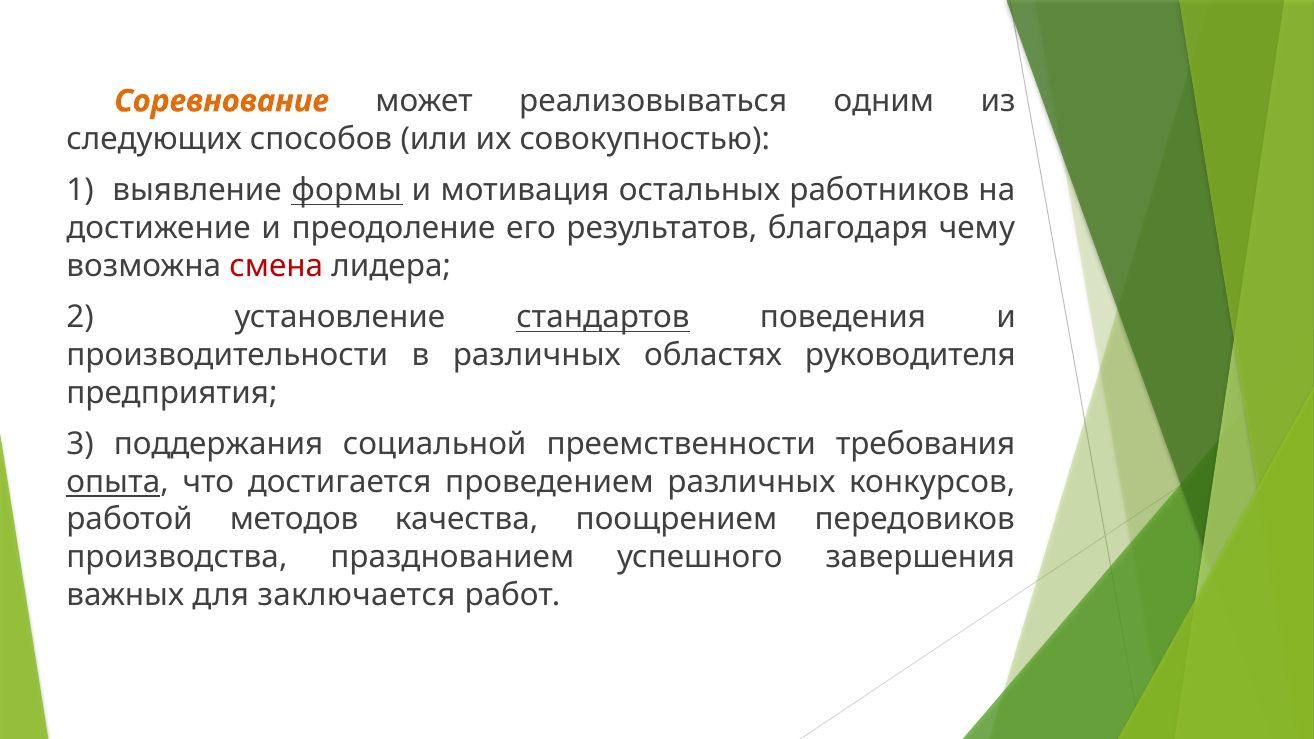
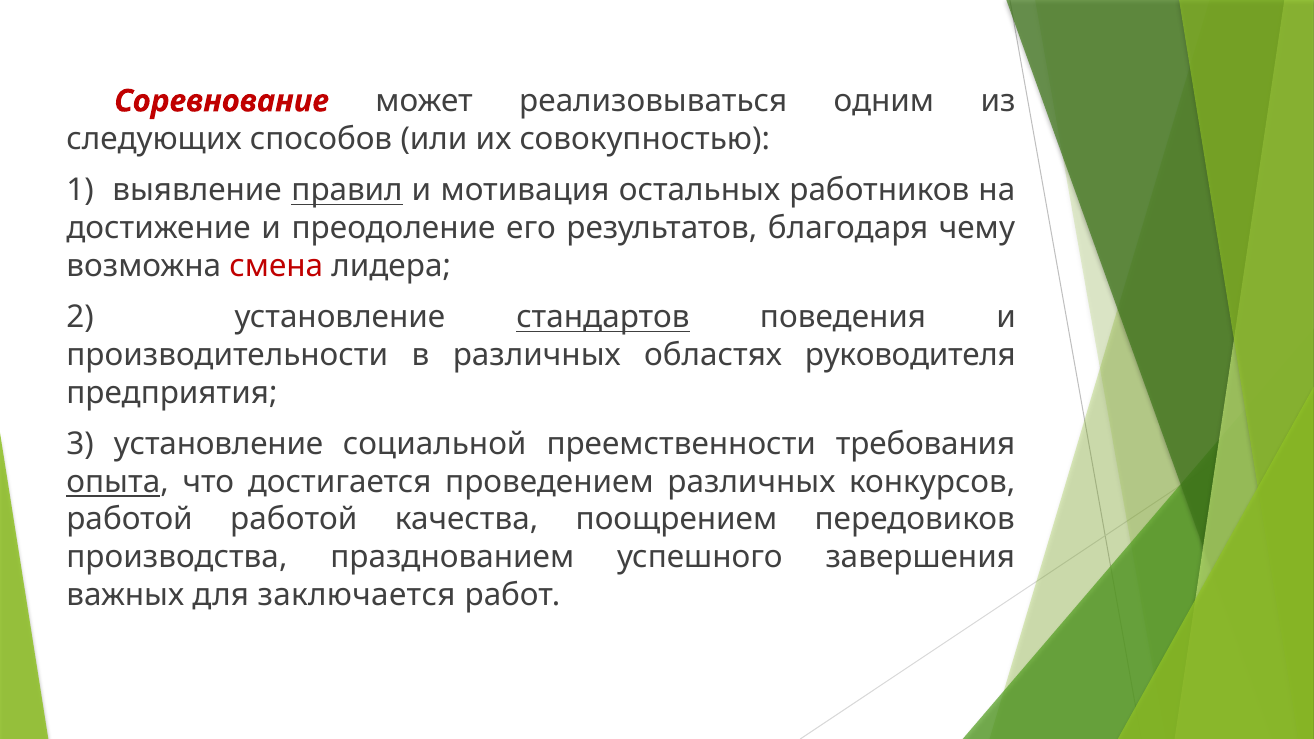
Соревнование colour: orange -> red
формы: формы -> правил
3 поддержания: поддержания -> установление
работой методов: методов -> работой
